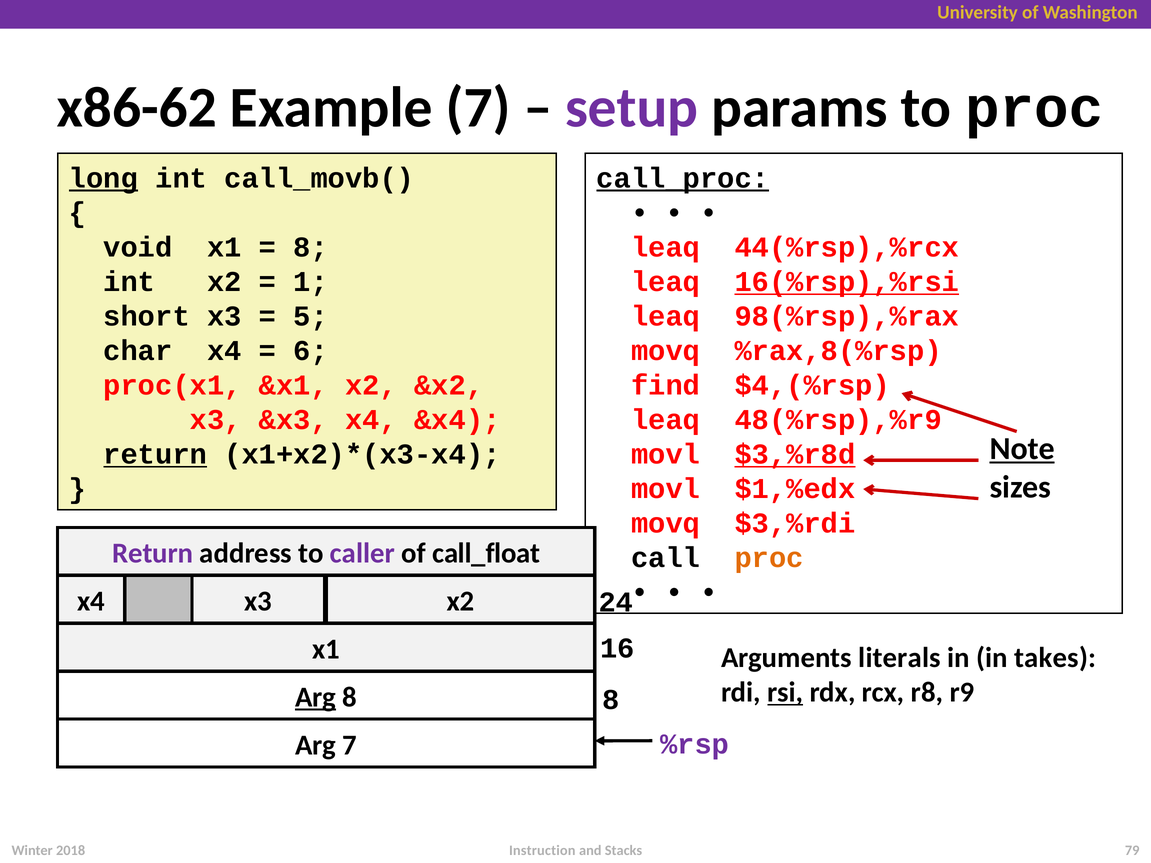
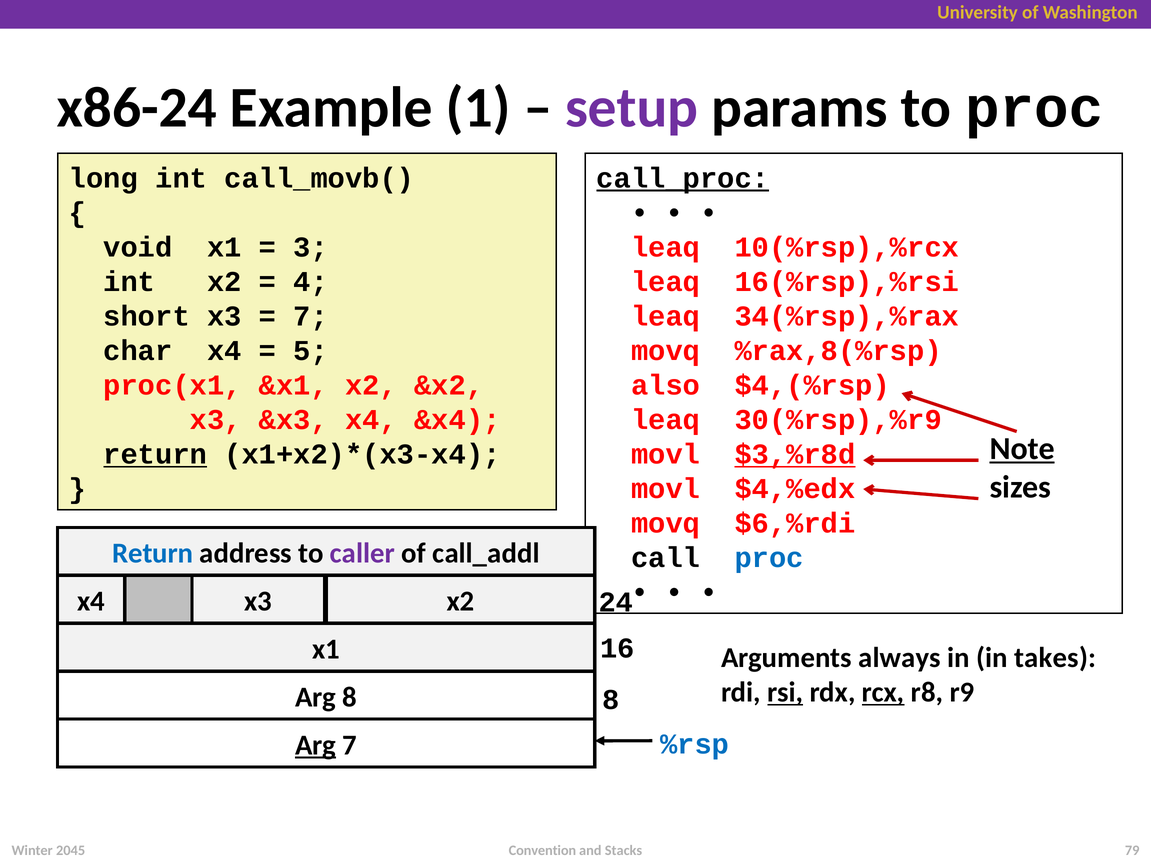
x86-62: x86-62 -> x86-24
Example 7: 7 -> 1
long underline: present -> none
8 at (311, 247): 8 -> 3
44(%rsp),%rcx: 44(%rsp),%rcx -> 10(%rsp),%rcx
1: 1 -> 4
16(%rsp),%rsi underline: present -> none
5 at (311, 316): 5 -> 7
98(%rsp),%rax: 98(%rsp),%rax -> 34(%rsp),%rax
6: 6 -> 5
find: find -> also
48(%rsp),%r9: 48(%rsp),%r9 -> 30(%rsp),%r9
$1,%edx: $1,%edx -> $4,%edx
$3,%rdi: $3,%rdi -> $6,%rdi
Return at (153, 553) colour: purple -> blue
call_float: call_float -> call_addl
proc at (769, 558) colour: orange -> blue
literals: literals -> always
rcx underline: none -> present
Arg at (316, 697) underline: present -> none
Arg at (316, 745) underline: none -> present
%rsp colour: purple -> blue
2018: 2018 -> 2045
Instruction: Instruction -> Convention
